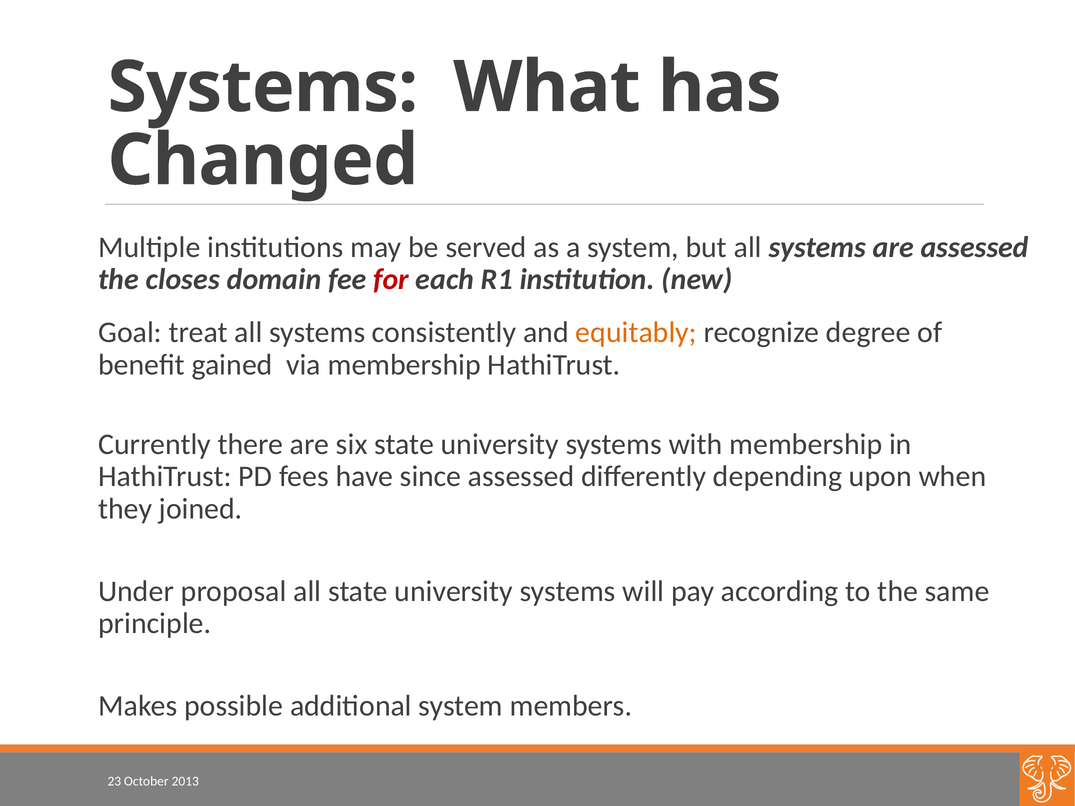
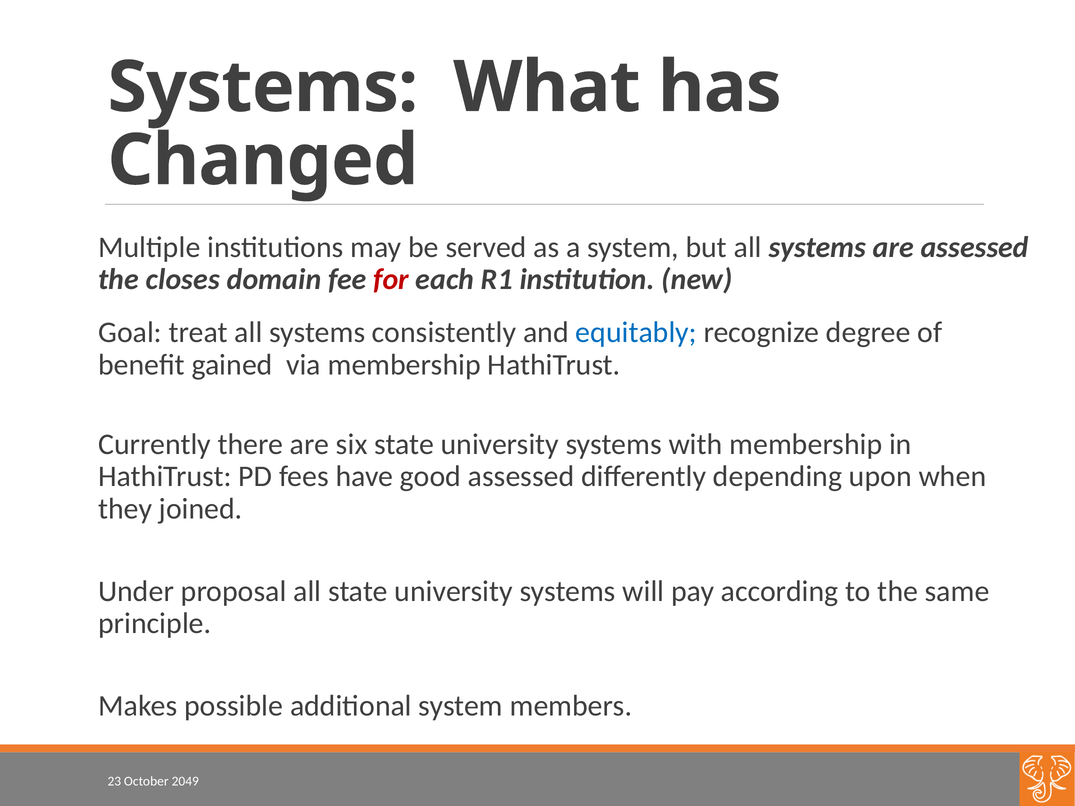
equitably colour: orange -> blue
since: since -> good
2013: 2013 -> 2049
